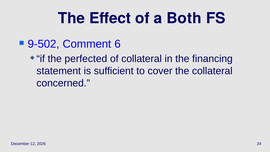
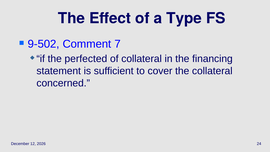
Both: Both -> Type
6: 6 -> 7
